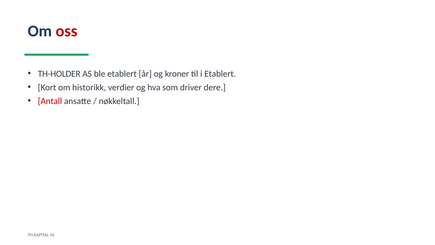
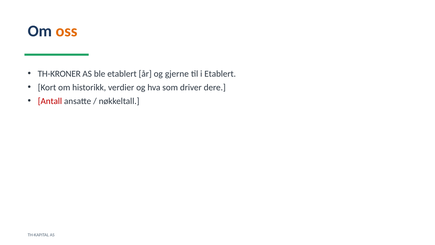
oss colour: red -> orange
TH-HOLDER: TH-HOLDER -> TH-KRONER
kroner: kroner -> gjerne
